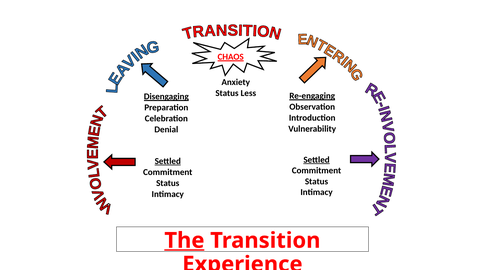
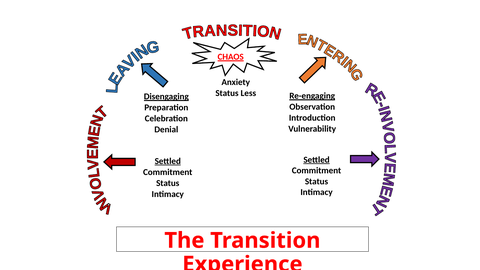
The underline: present -> none
